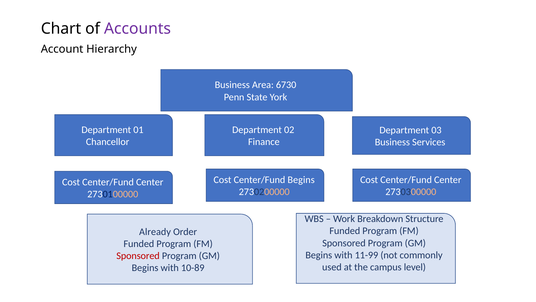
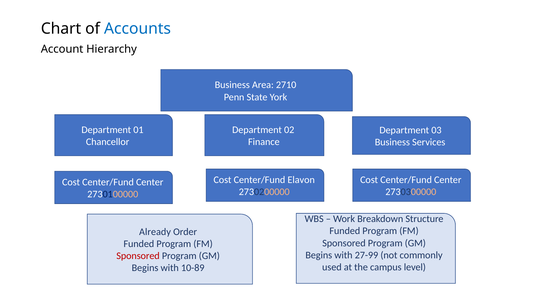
Accounts colour: purple -> blue
6730: 6730 -> 2710
Center/Fund Begins: Begins -> Elavon
11-99: 11-99 -> 27-99
